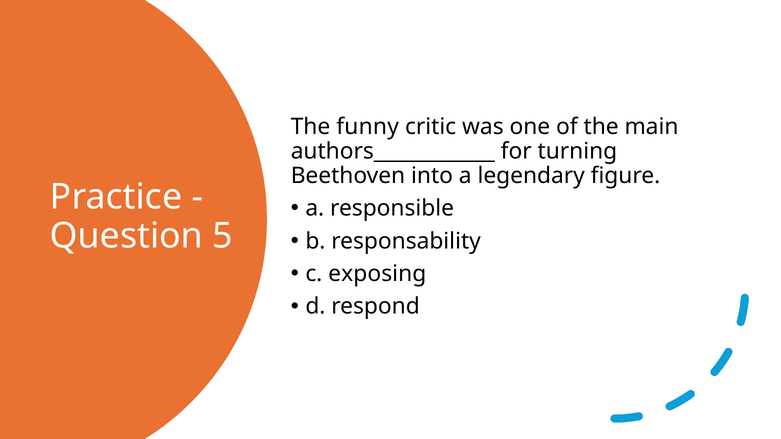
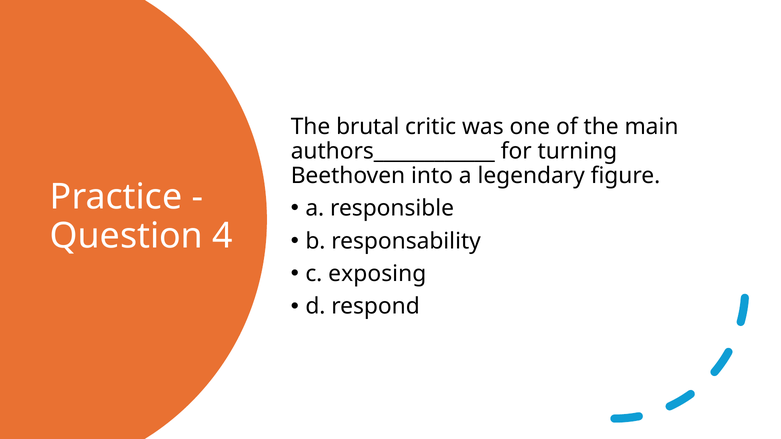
funny: funny -> brutal
5: 5 -> 4
